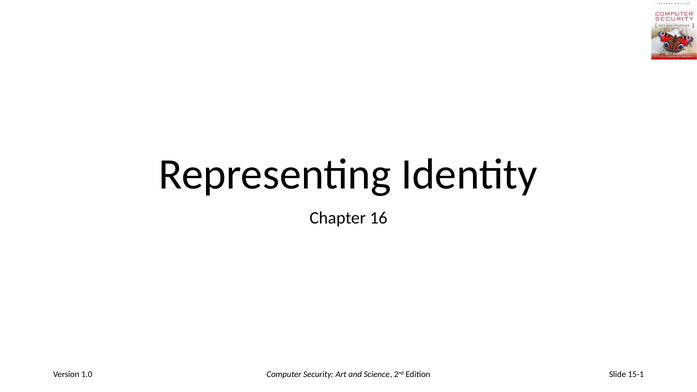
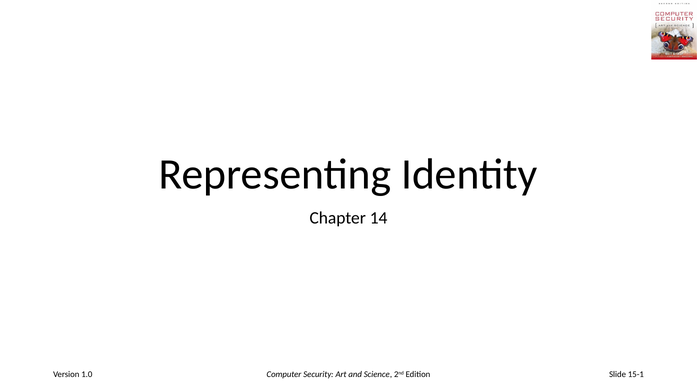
16: 16 -> 14
